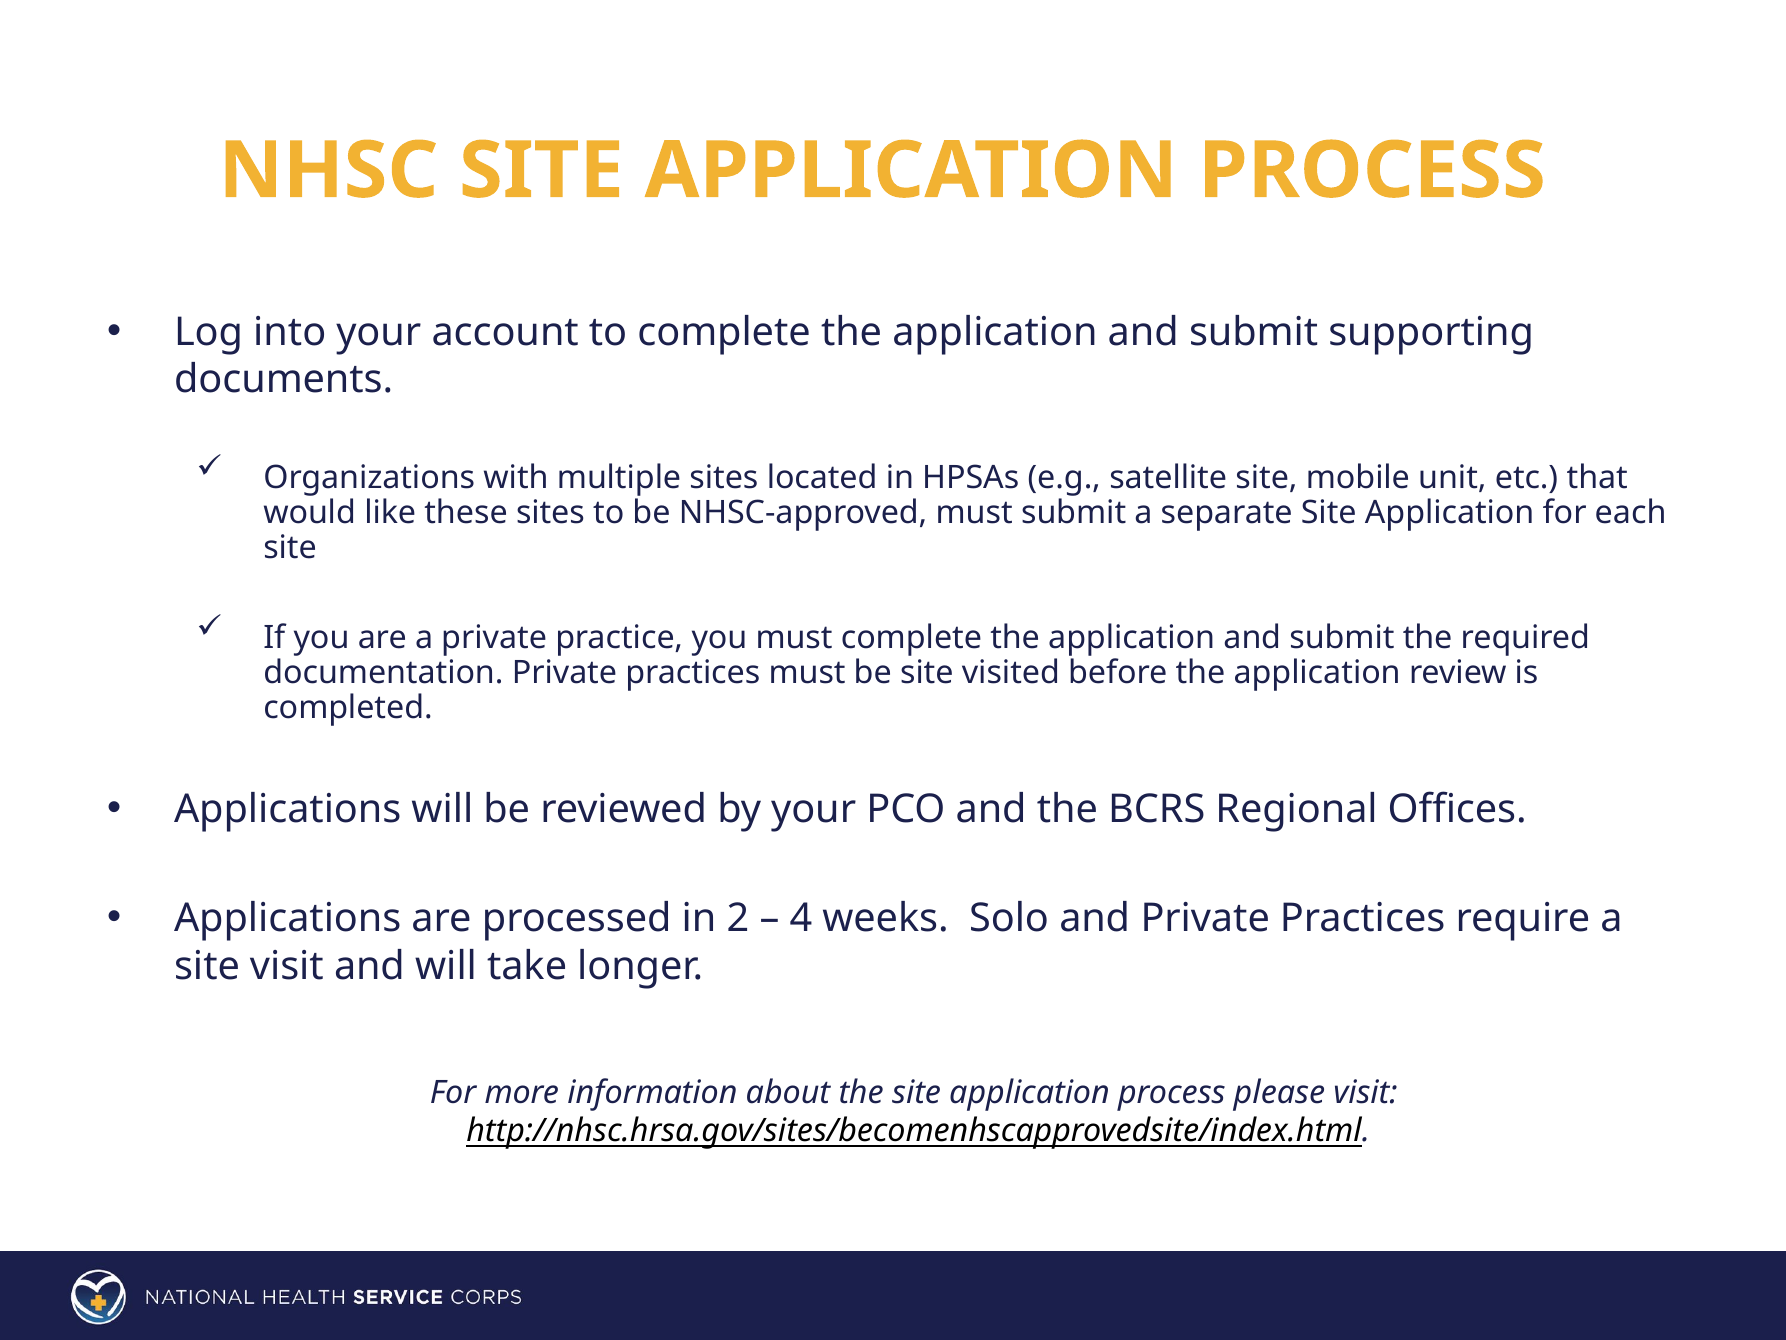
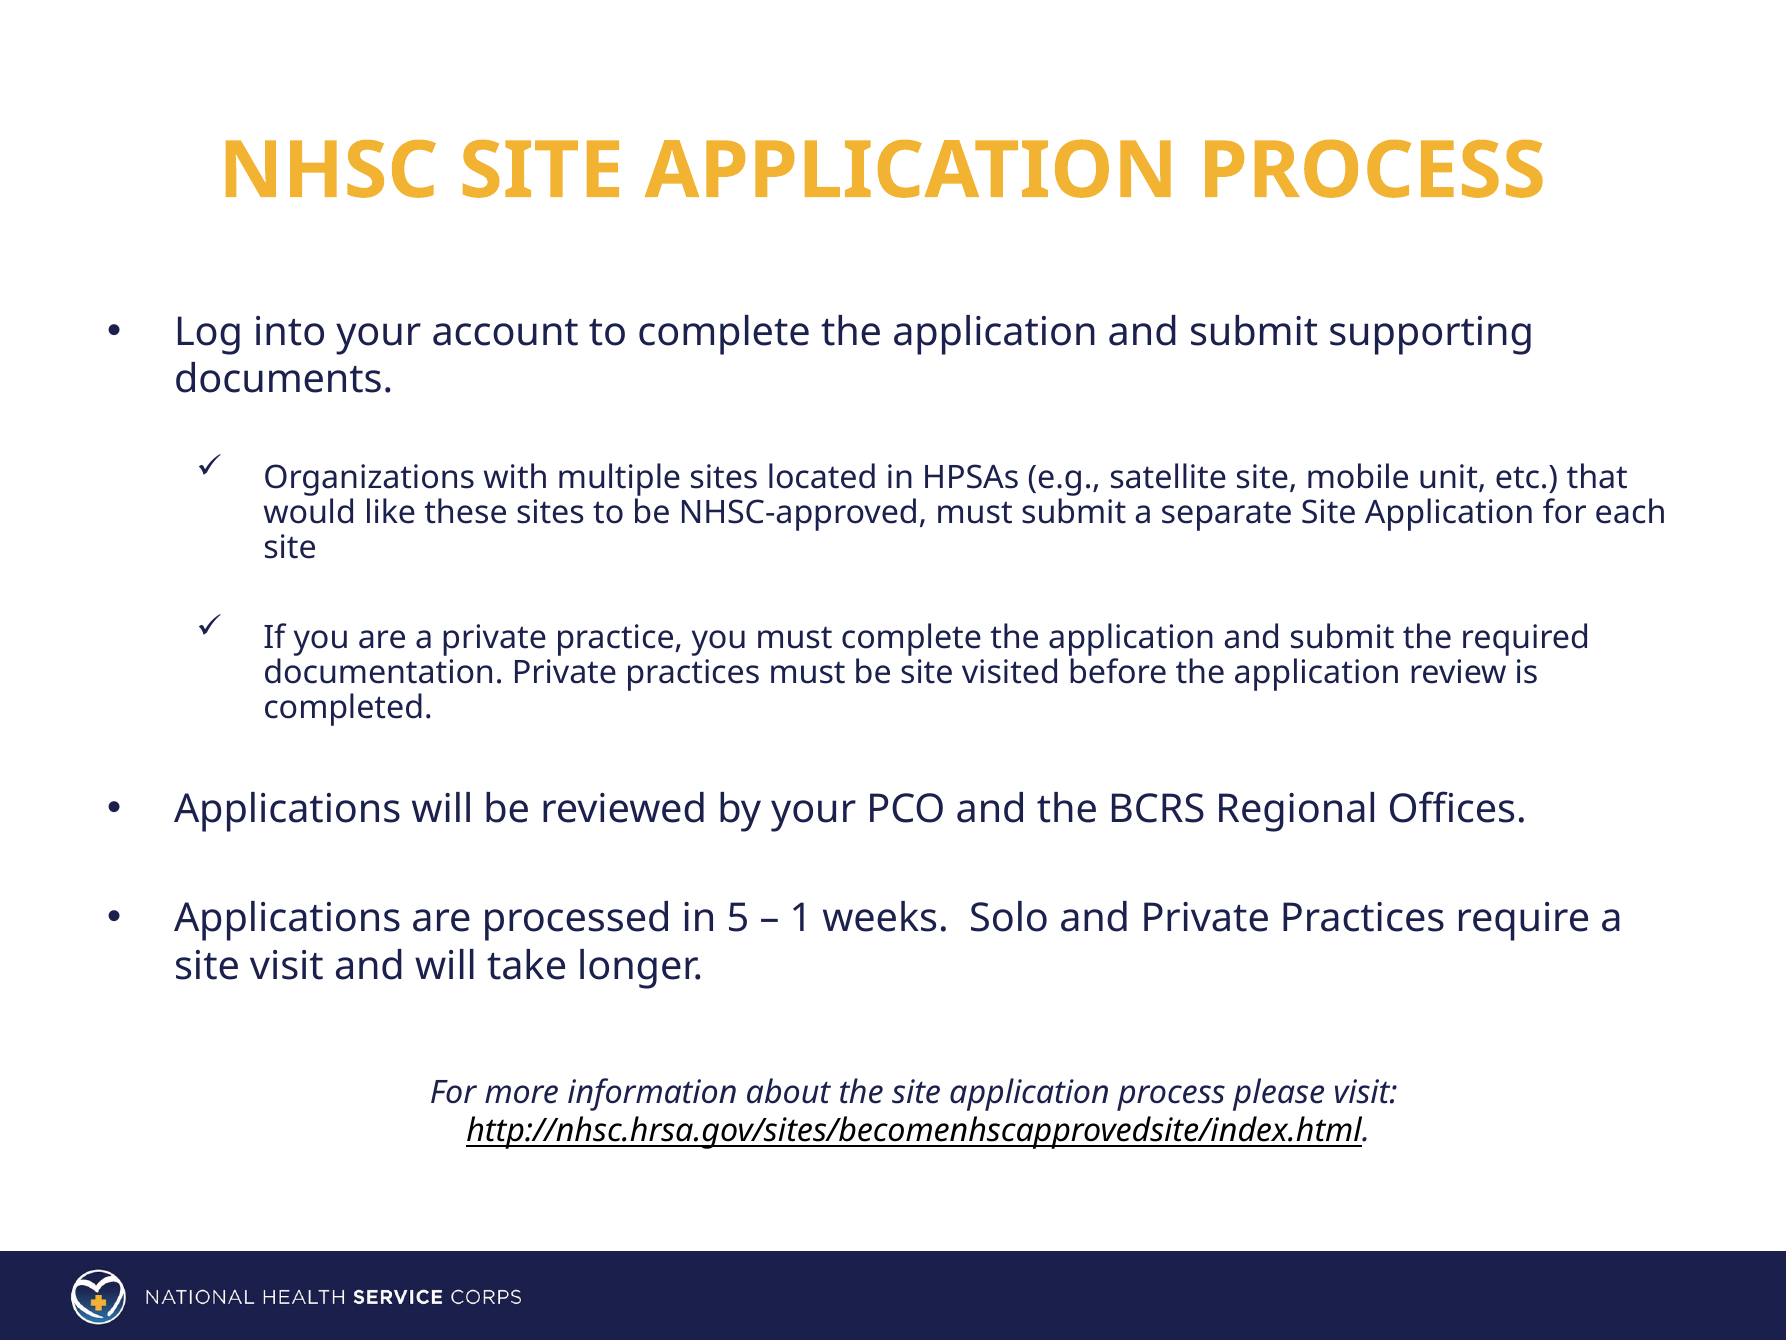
2: 2 -> 5
4: 4 -> 1
